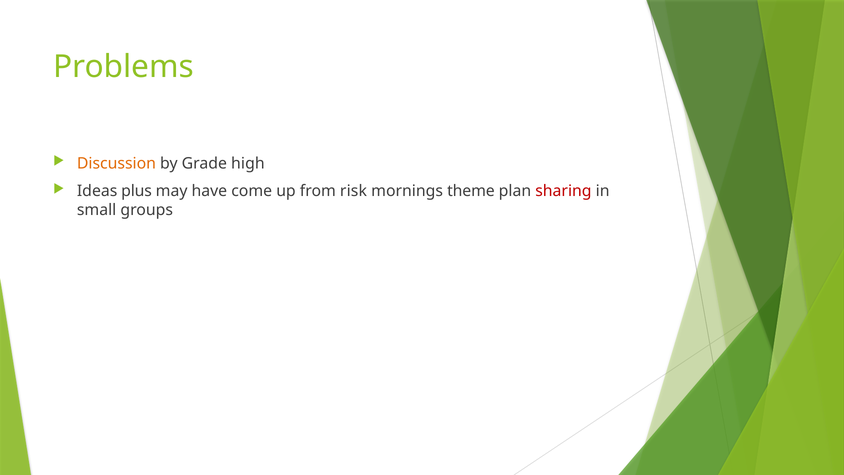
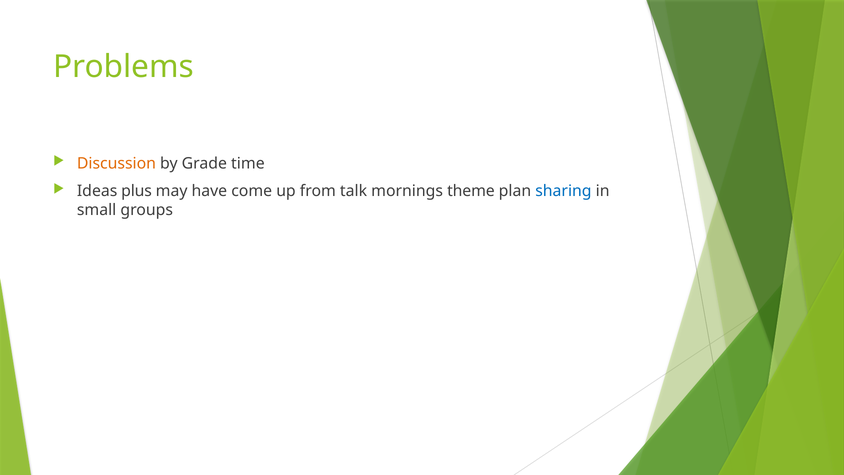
high: high -> time
risk: risk -> talk
sharing colour: red -> blue
